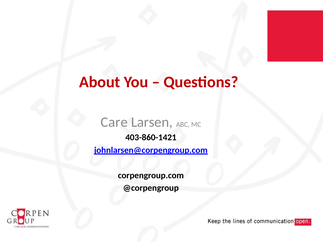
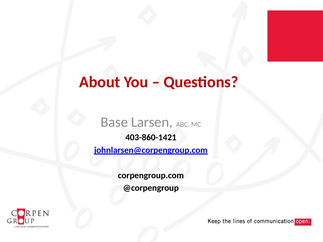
Care: Care -> Base
